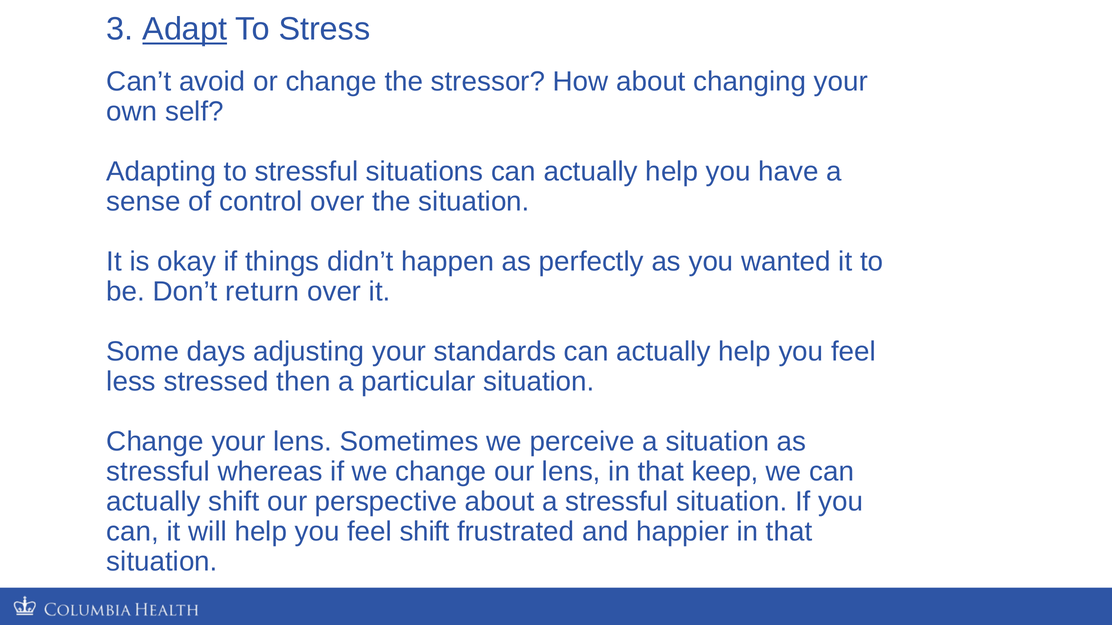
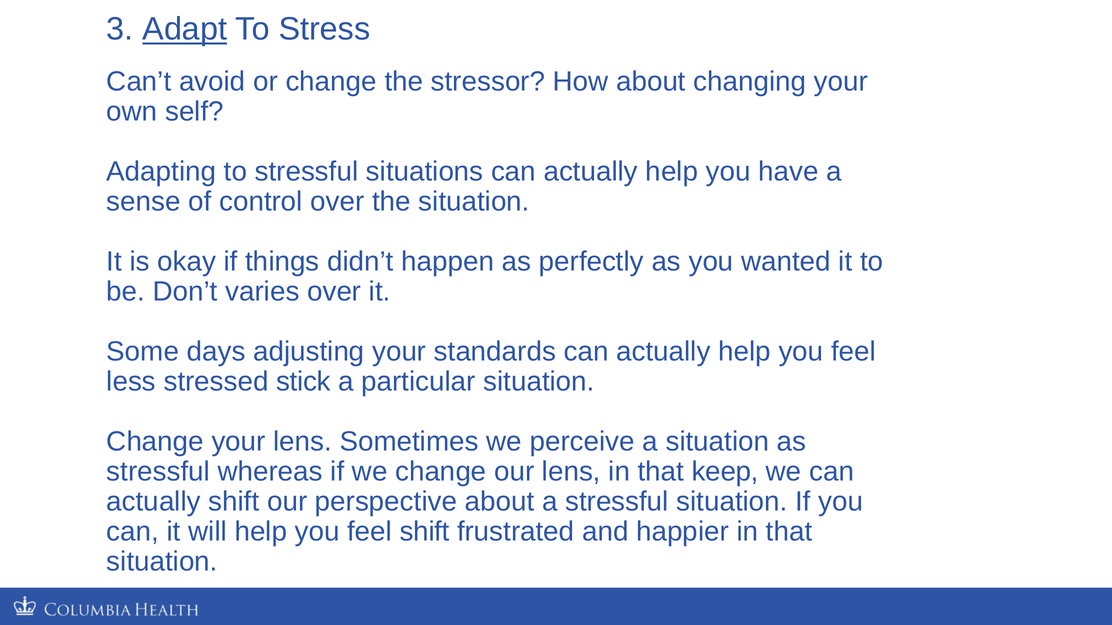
return: return -> varies
then: then -> stick
